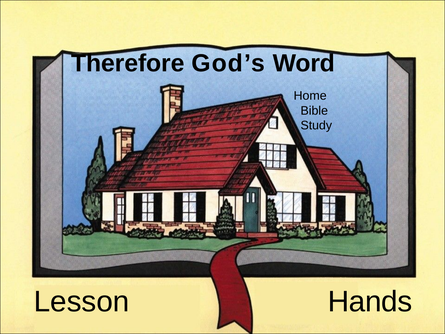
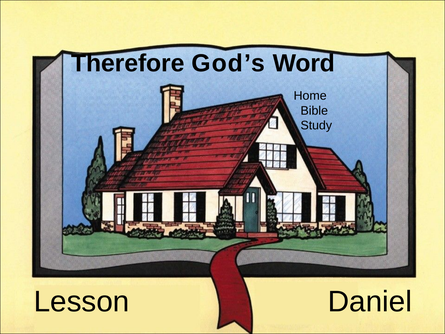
Hands: Hands -> Daniel
